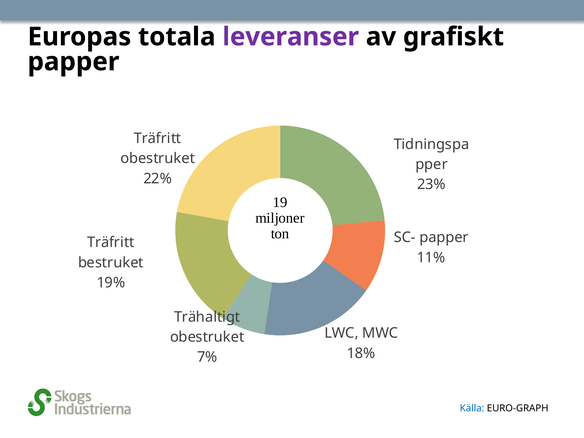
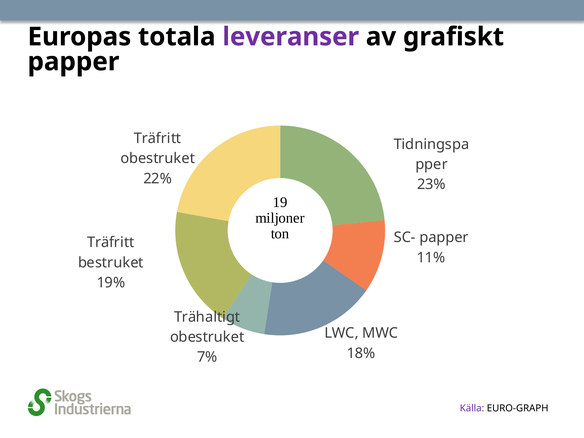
Källa colour: blue -> purple
